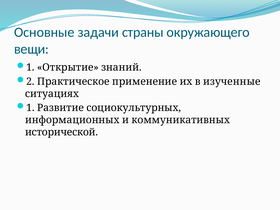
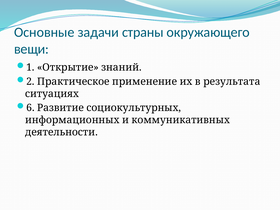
изученные: изученные -> результата
1 at (30, 108): 1 -> 6
исторической: исторической -> деятельности
